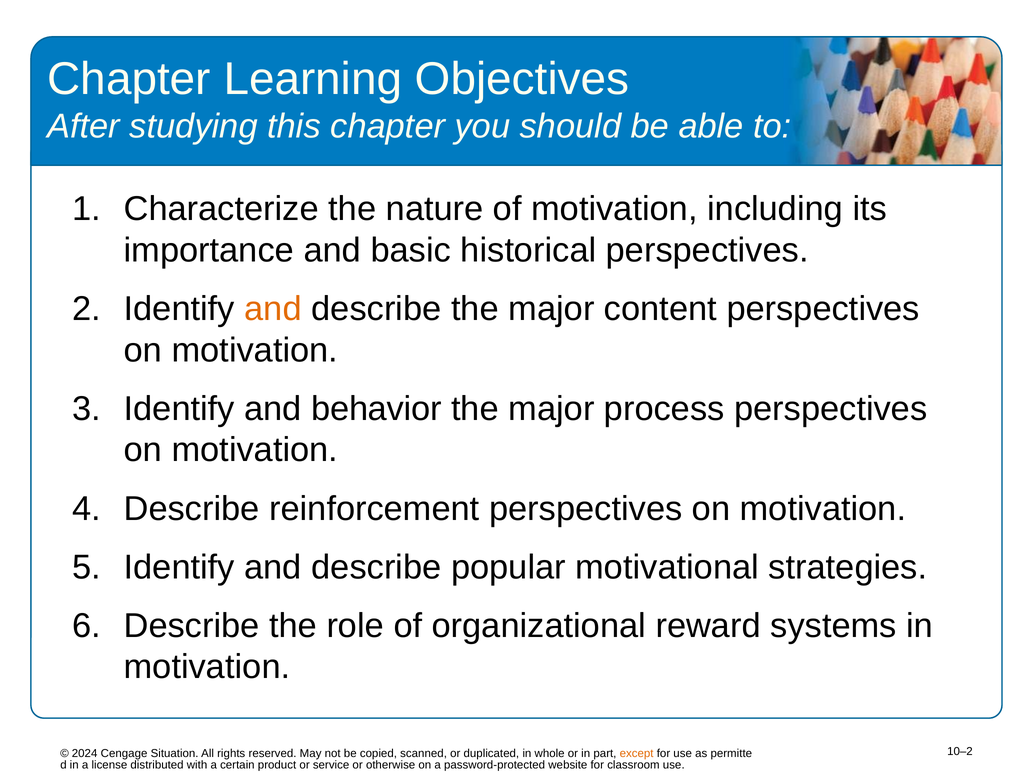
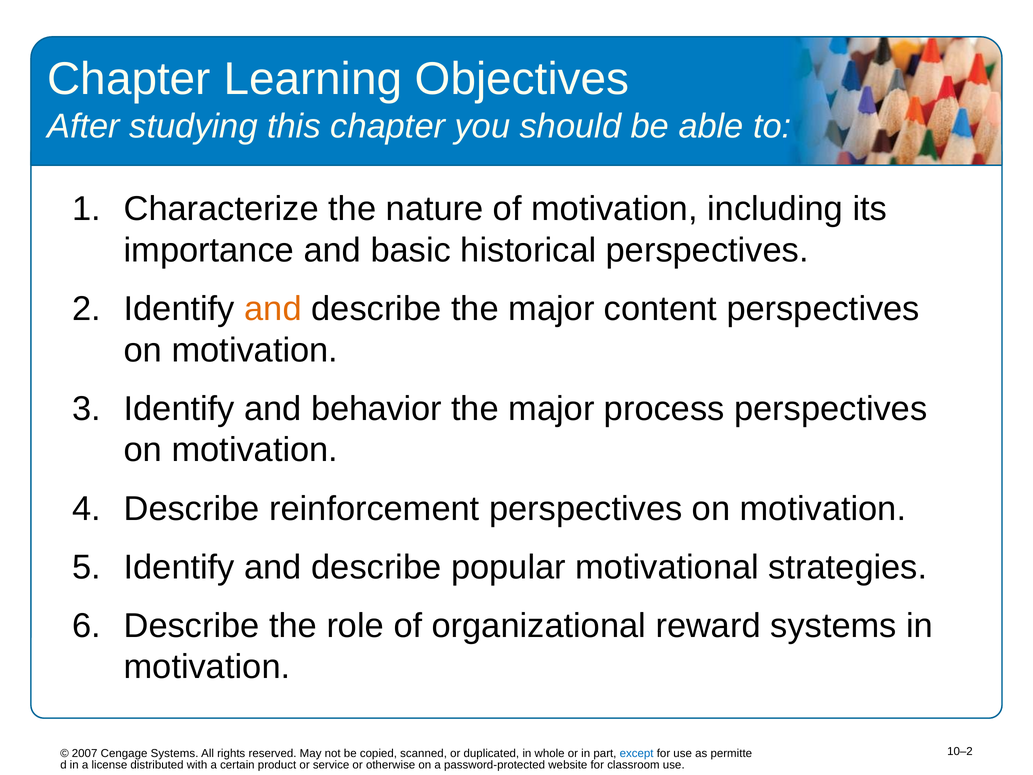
2024: 2024 -> 2007
Cengage Situation: Situation -> Systems
except colour: orange -> blue
